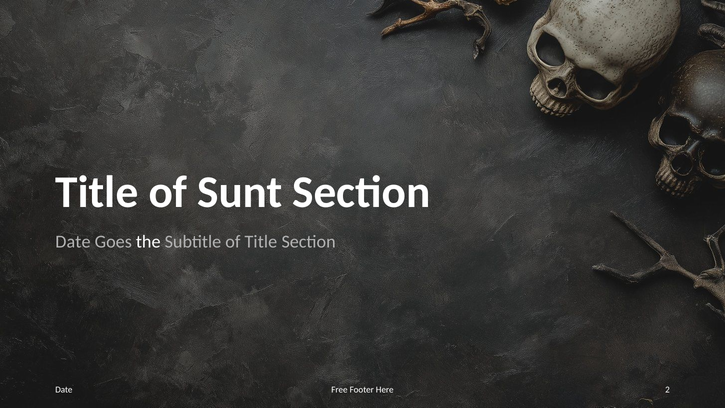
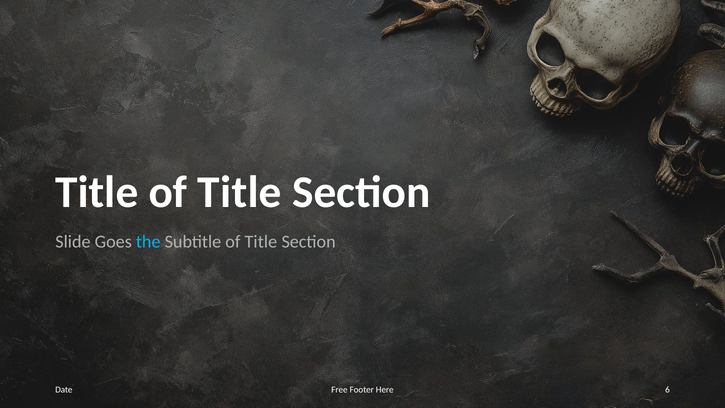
Title of Sunt: Sunt -> Title
Date at (73, 242): Date -> Slide
the colour: white -> light blue
2: 2 -> 6
